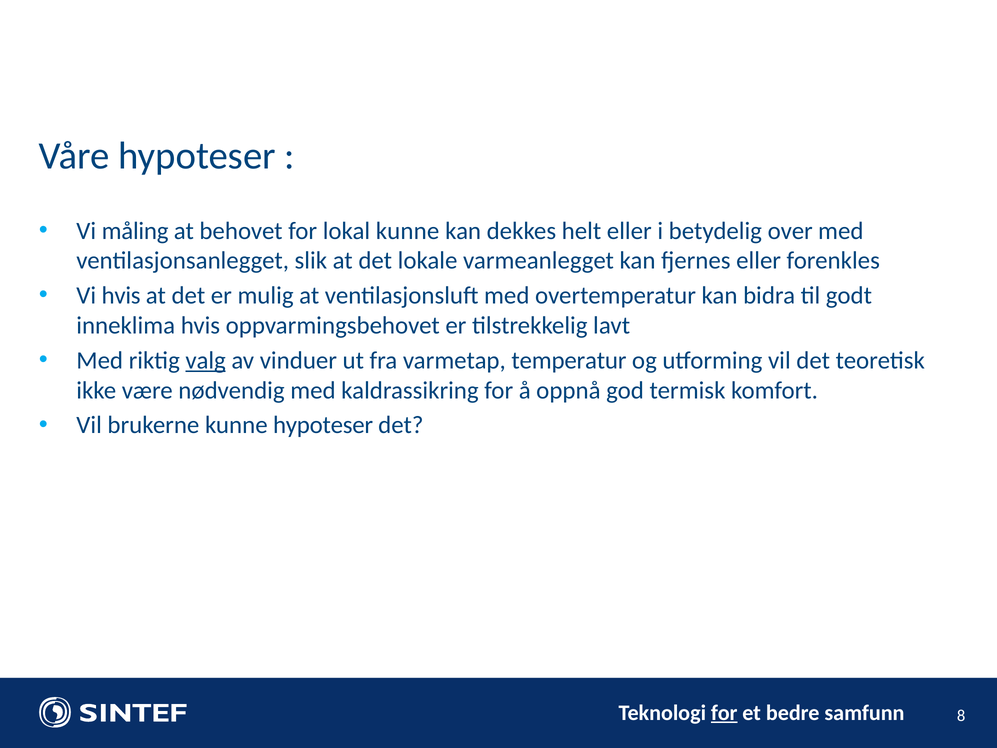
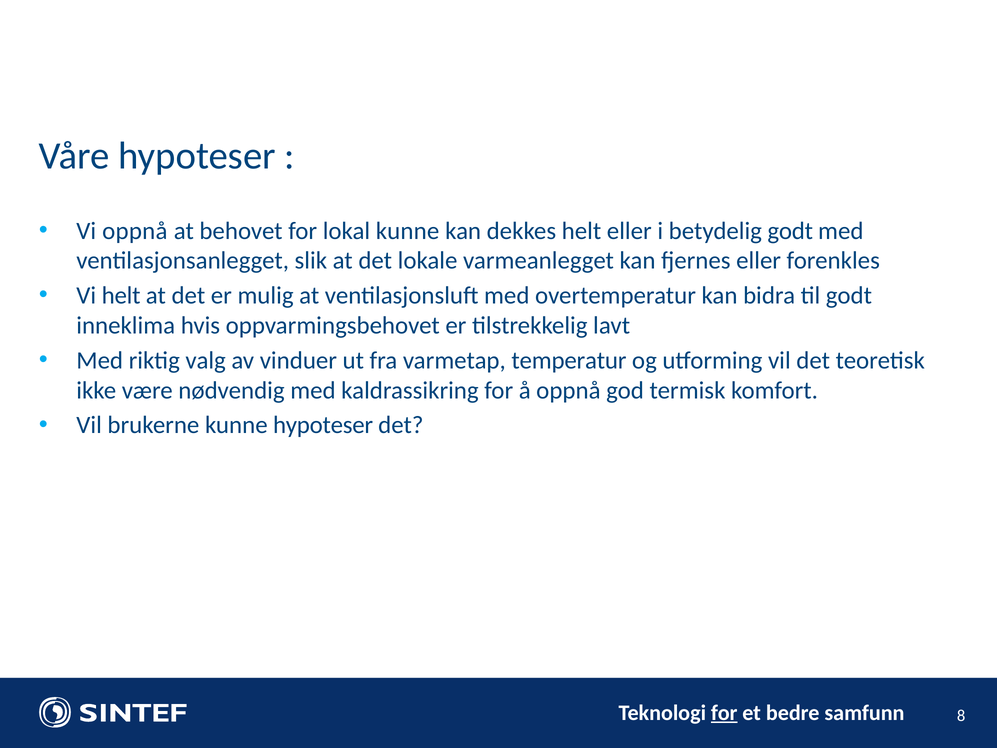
Vi måling: måling -> oppnå
betydelig over: over -> godt
Vi hvis: hvis -> helt
valg underline: present -> none
